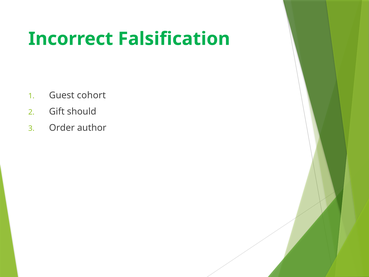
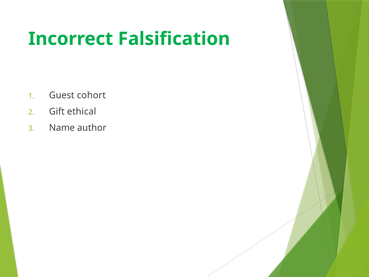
should: should -> ethical
Order: Order -> Name
